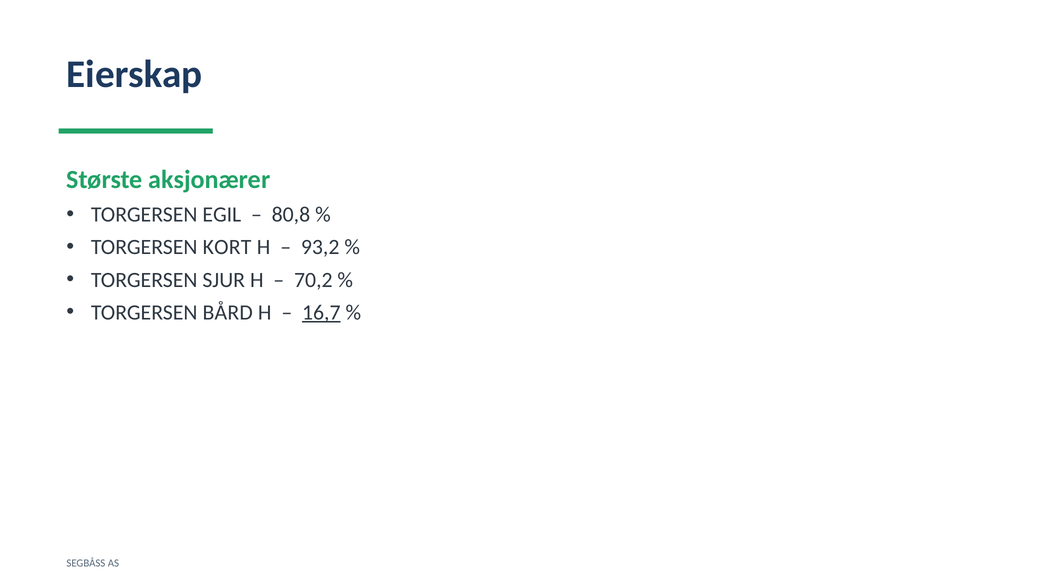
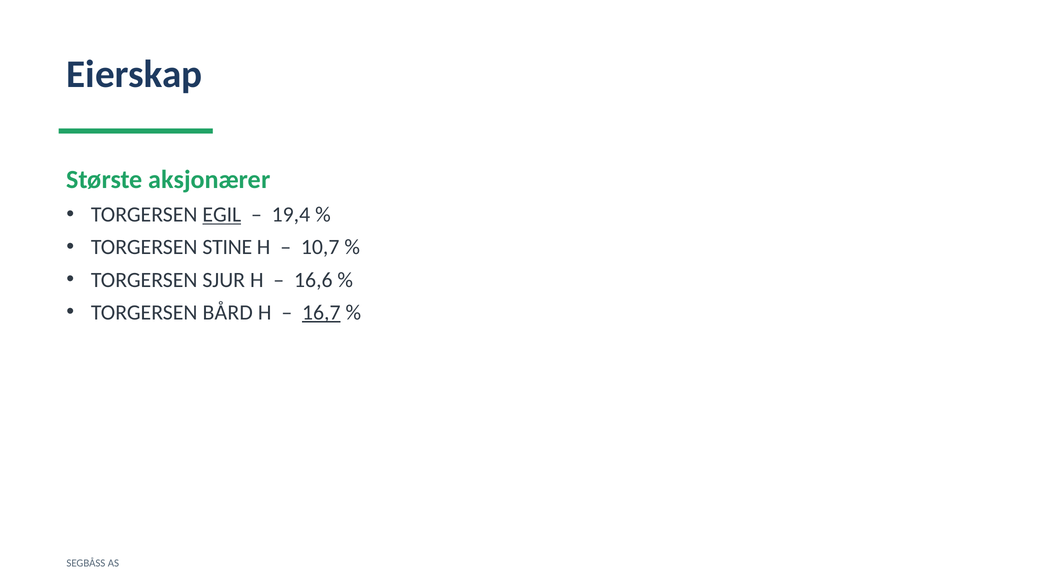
EGIL underline: none -> present
80,8: 80,8 -> 19,4
KORT: KORT -> STINE
93,2: 93,2 -> 10,7
70,2: 70,2 -> 16,6
